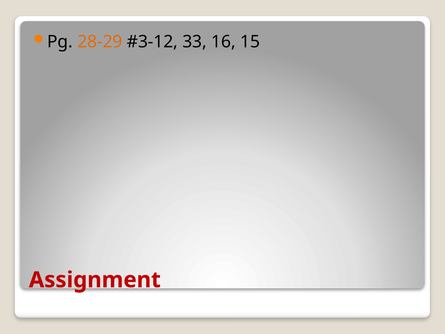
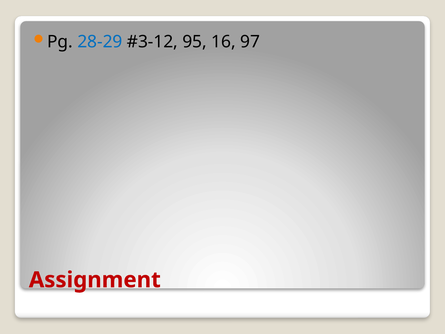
28-29 colour: orange -> blue
33: 33 -> 95
15: 15 -> 97
